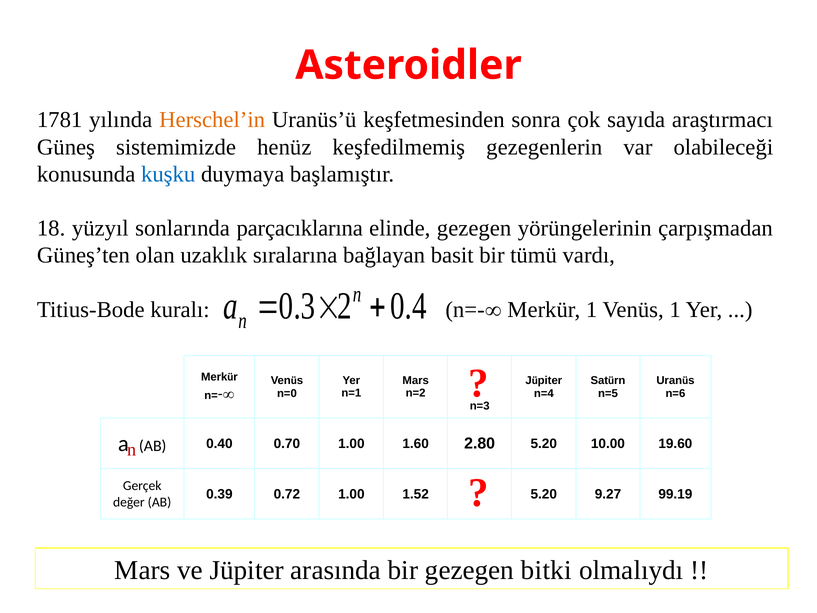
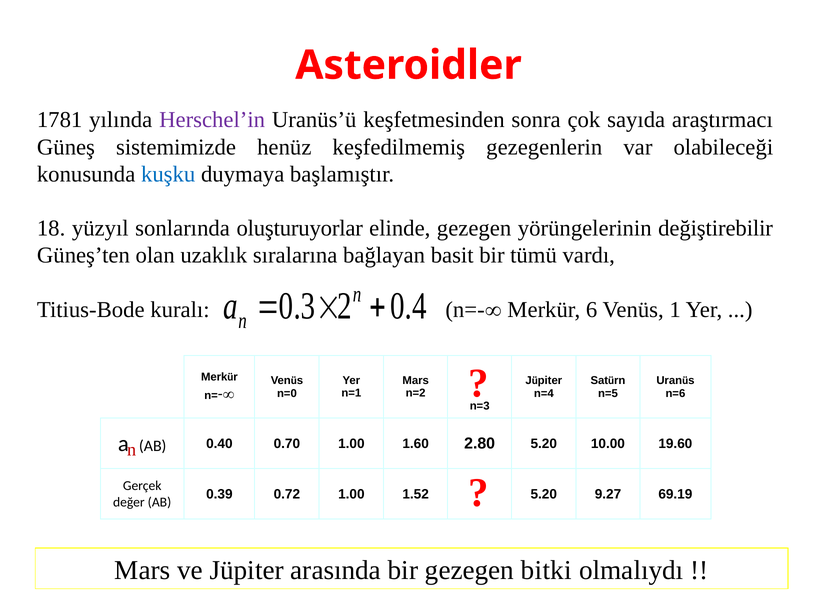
Herschel’in colour: orange -> purple
parçacıklarına: parçacıklarına -> oluşturuyorlar
çarpışmadan: çarpışmadan -> değiştirebilir
Merkür 1: 1 -> 6
99.19: 99.19 -> 69.19
